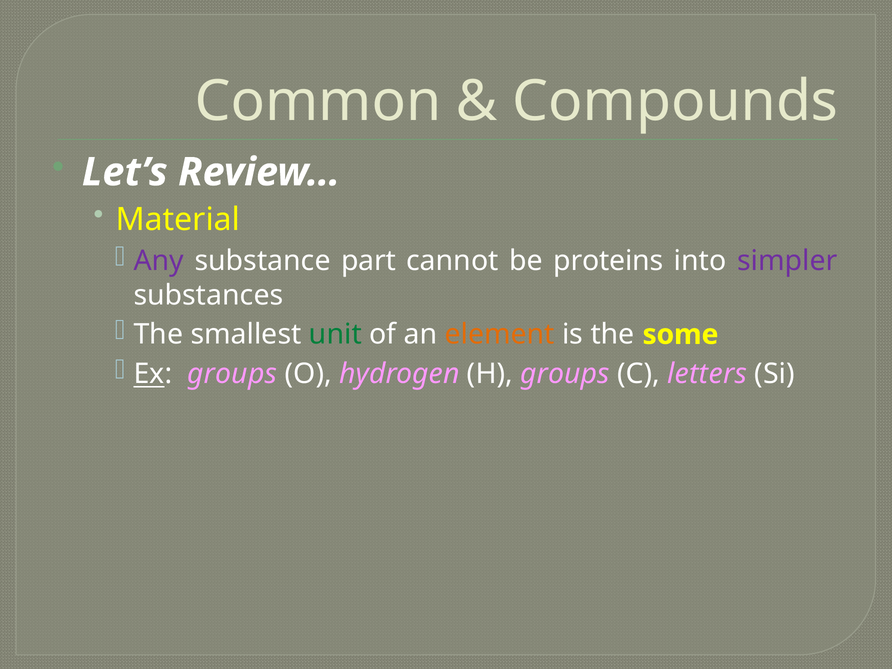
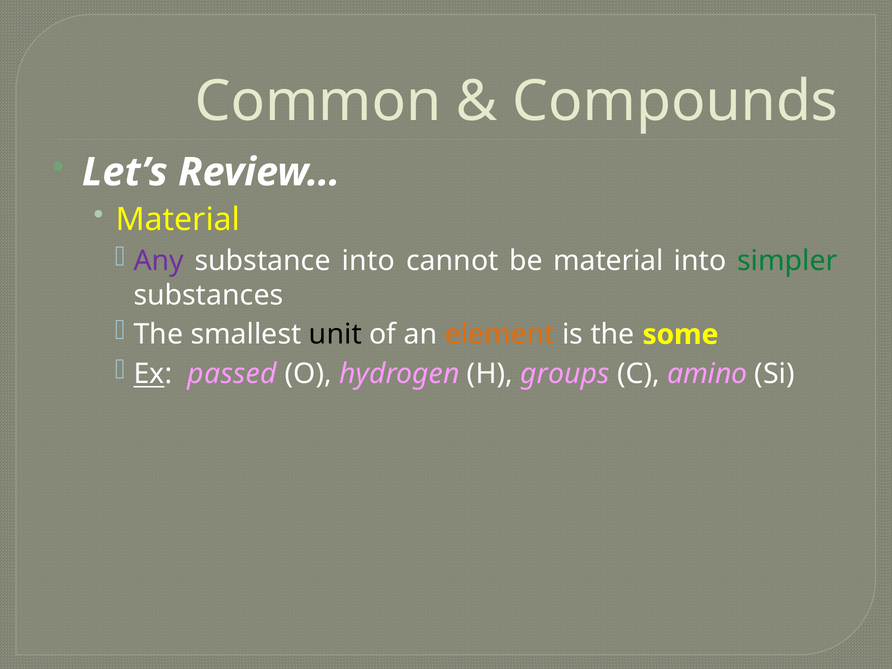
substance part: part -> into
be proteins: proteins -> material
simpler colour: purple -> green
unit colour: green -> black
Ex groups: groups -> passed
letters: letters -> amino
